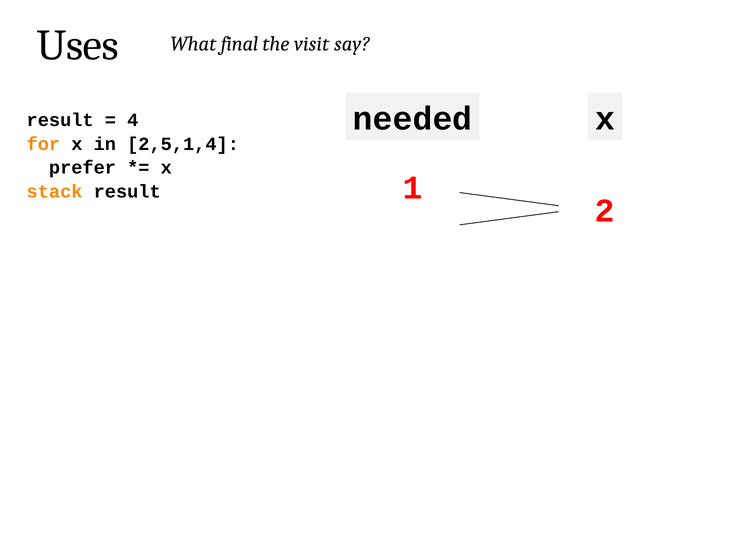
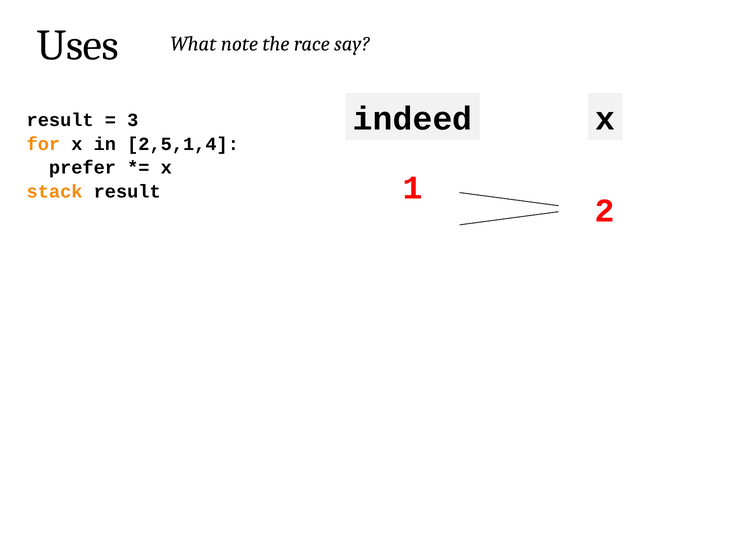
final: final -> note
visit: visit -> race
needed: needed -> indeed
4: 4 -> 3
